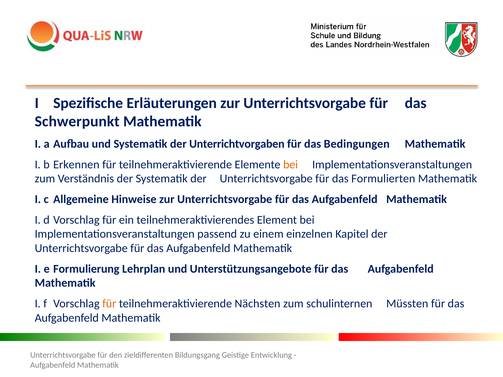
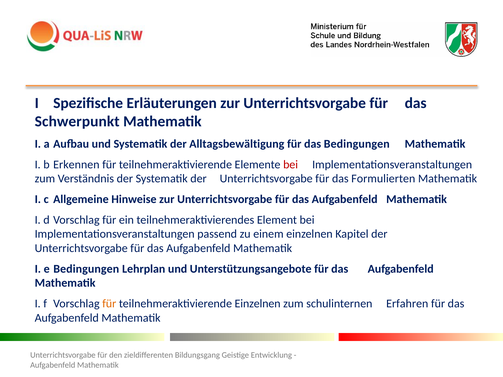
Unterrichtvorgaben: Unterrichtvorgaben -> Alltagsbewältigung
bei at (291, 165) colour: orange -> red
e Formulierung: Formulierung -> Bedingungen
teilnehmeraktivierende Nächsten: Nächsten -> Einzelnen
Müssten: Müssten -> Erfahren
